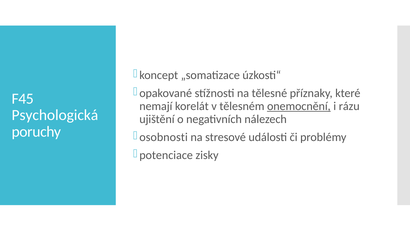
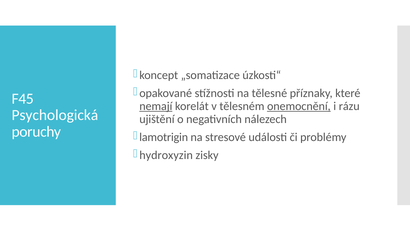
nemají underline: none -> present
osobnosti: osobnosti -> lamotrigin
potenciace: potenciace -> hydroxyzin
